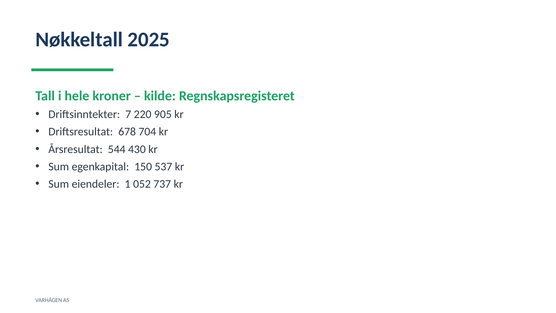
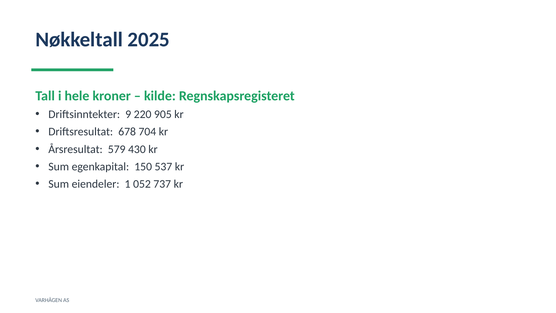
7: 7 -> 9
544: 544 -> 579
